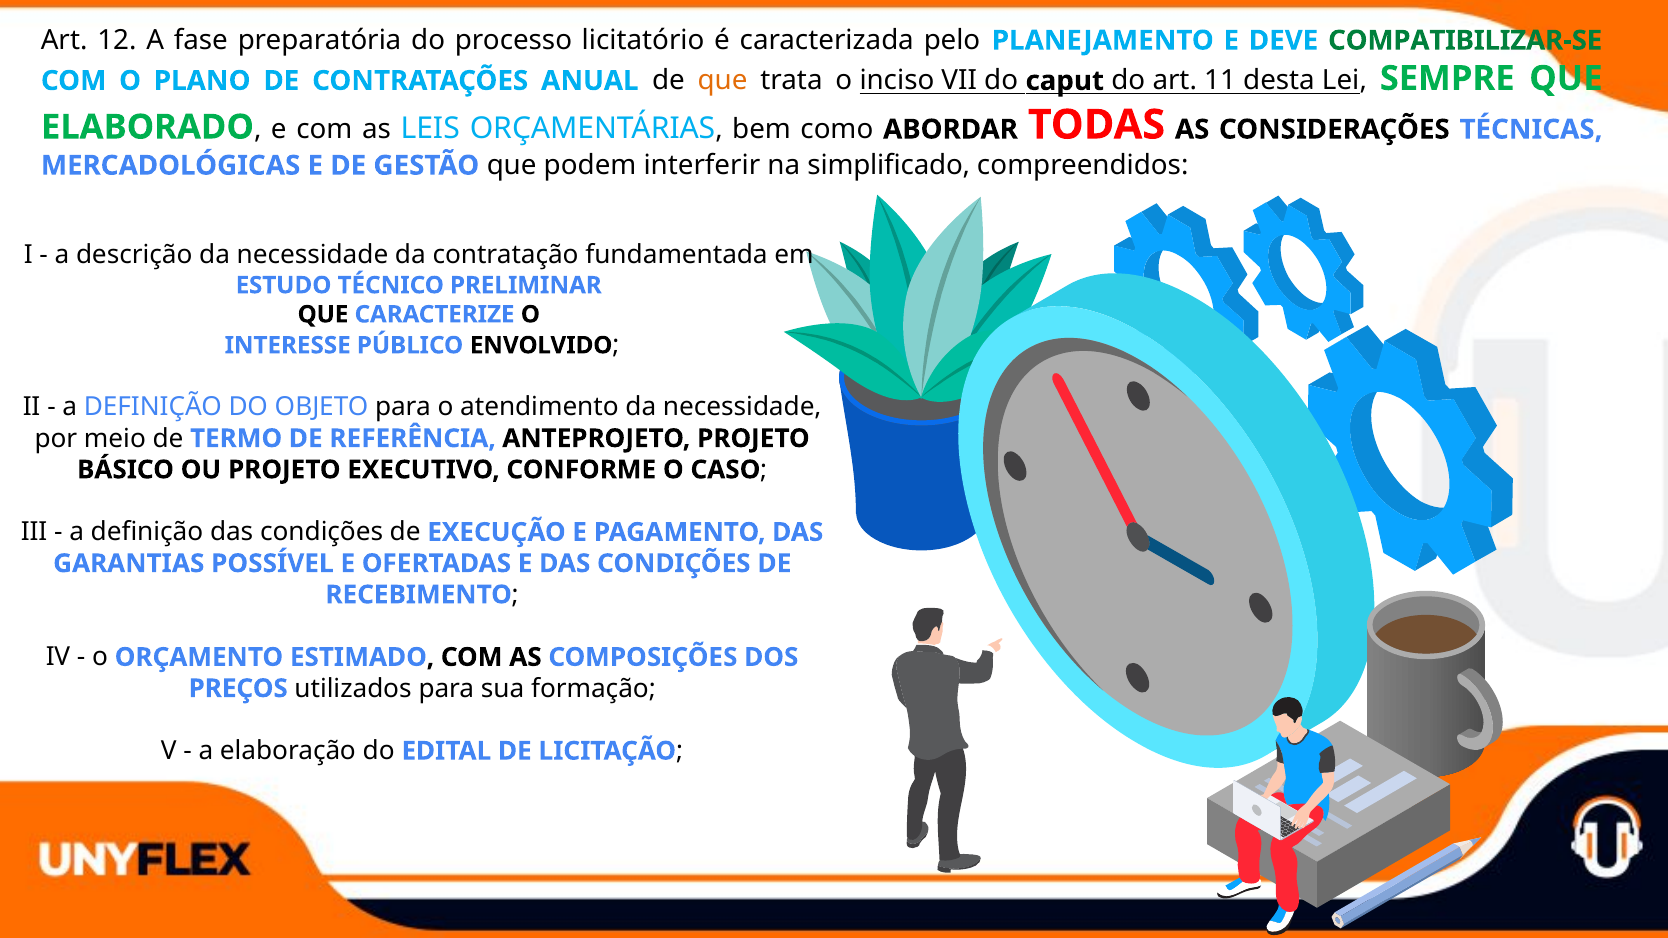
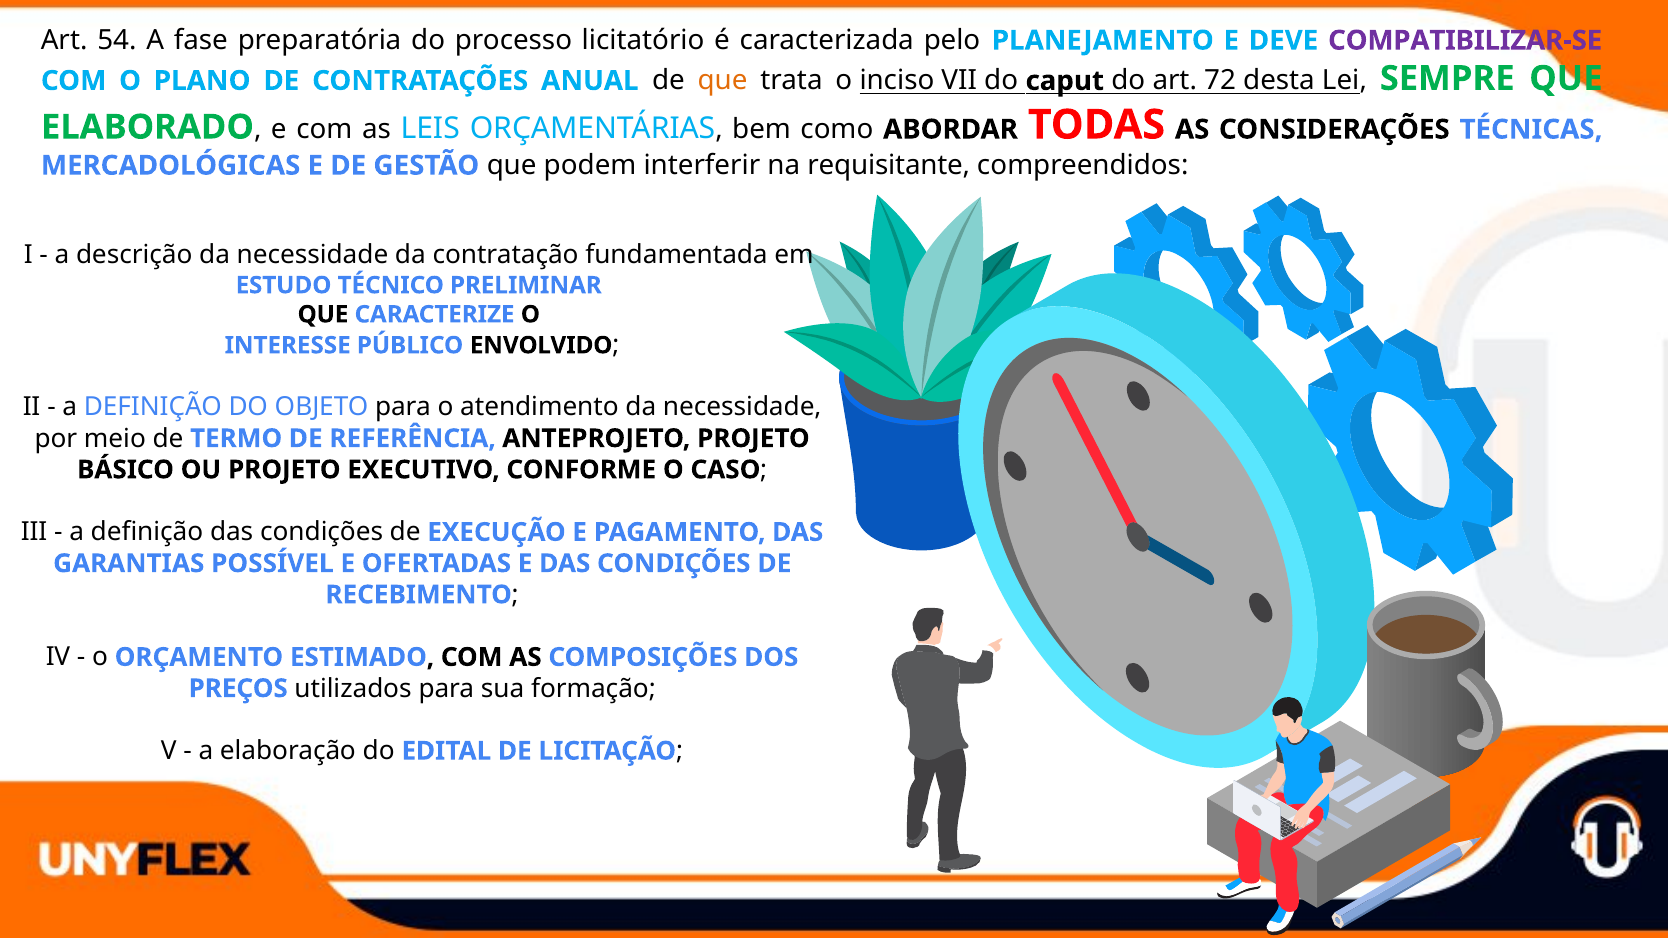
12: 12 -> 54
COMPATIBILIZAR-SE colour: green -> purple
11: 11 -> 72
simplificado: simplificado -> requisitante
